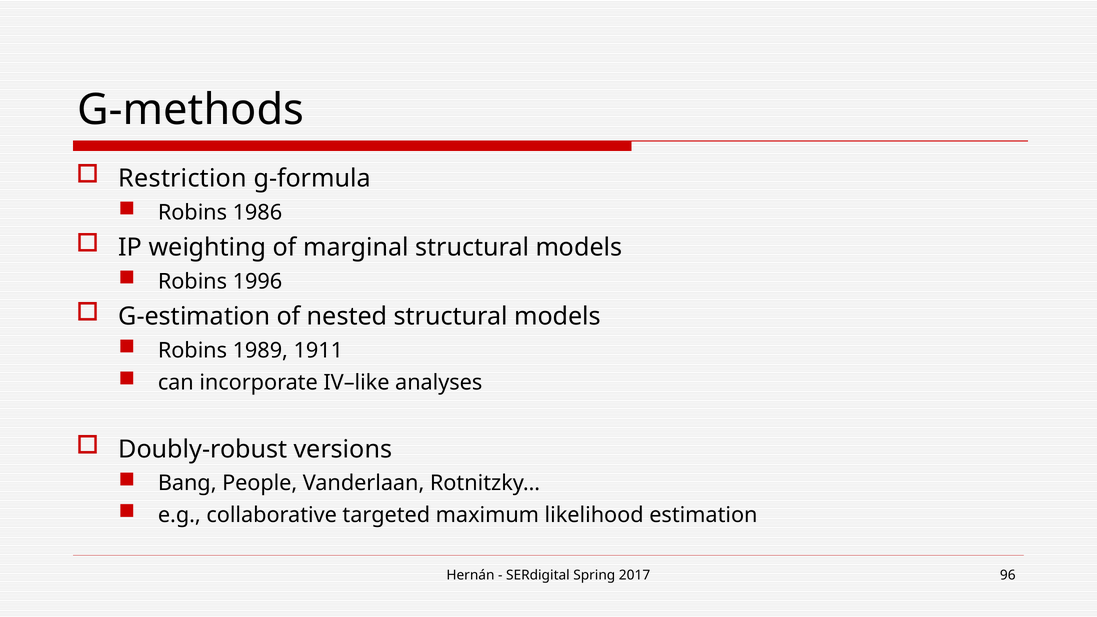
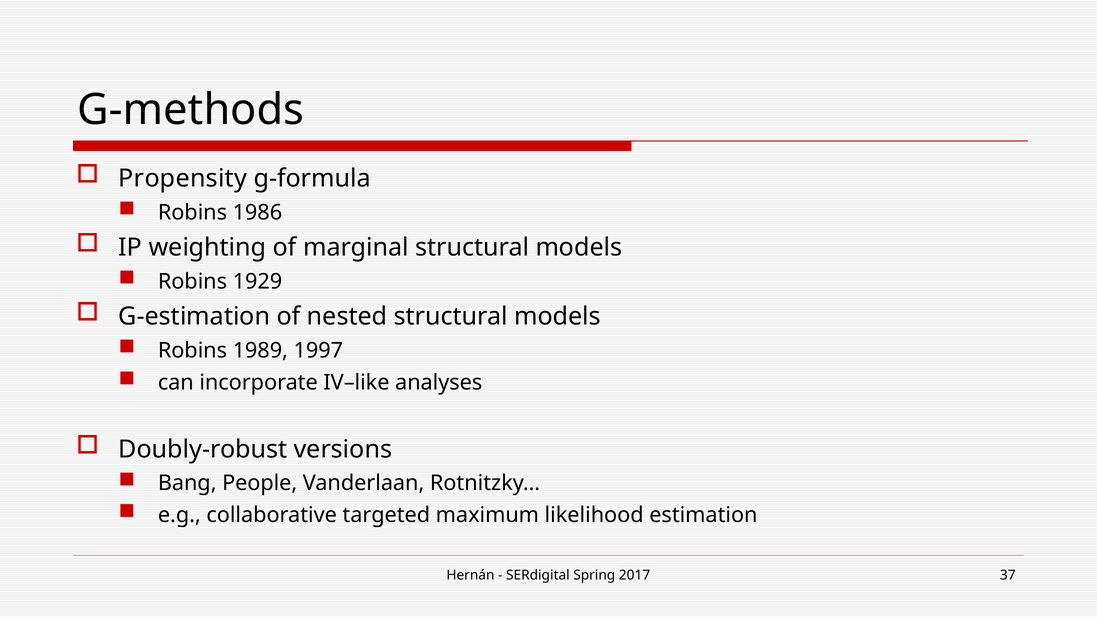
Restriction: Restriction -> Propensity
1996: 1996 -> 1929
1911: 1911 -> 1997
96: 96 -> 37
